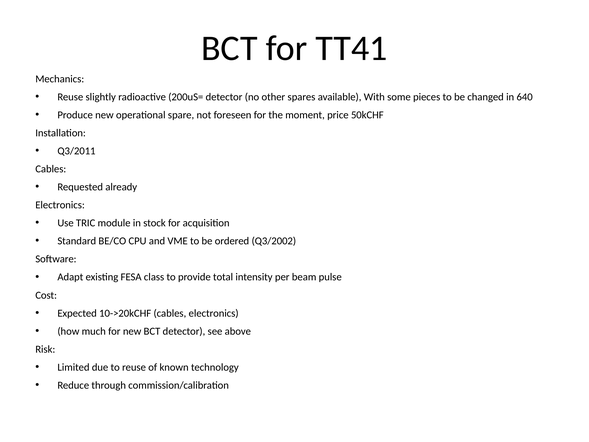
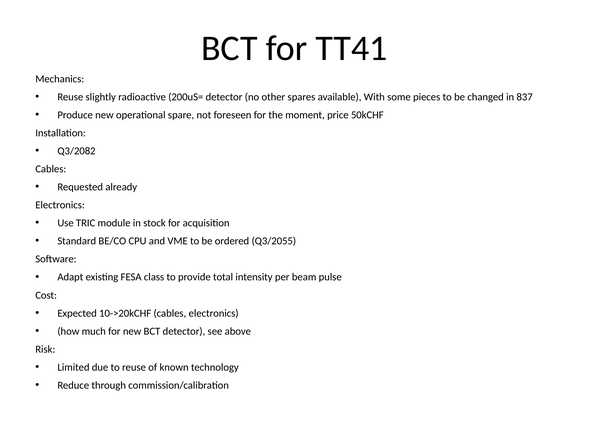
640: 640 -> 837
Q3/2011: Q3/2011 -> Q3/2082
Q3/2002: Q3/2002 -> Q3/2055
